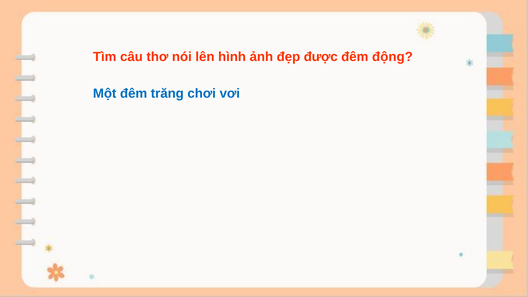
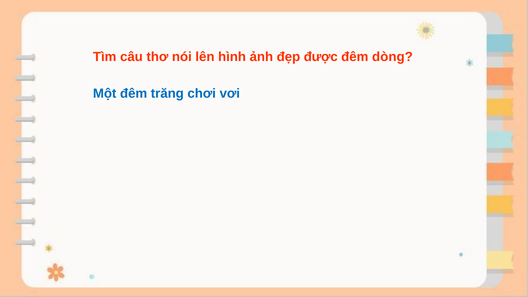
động: động -> dòng
